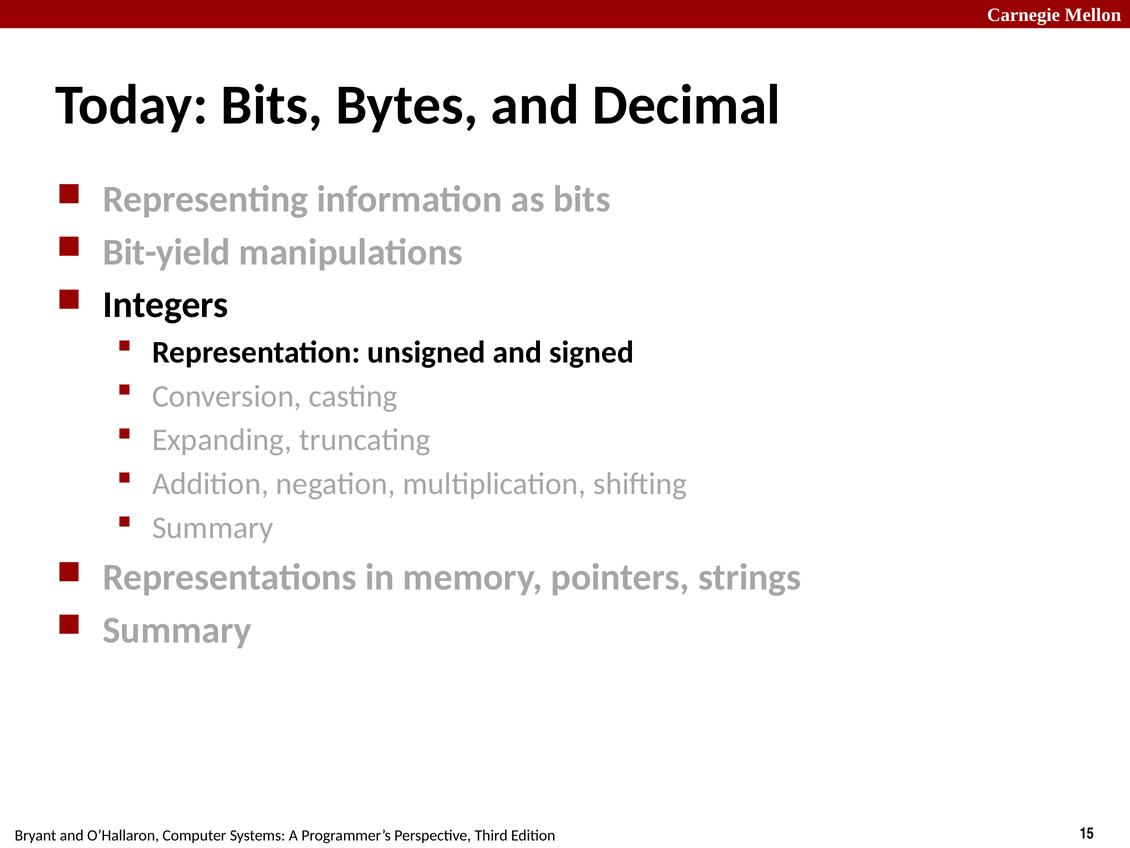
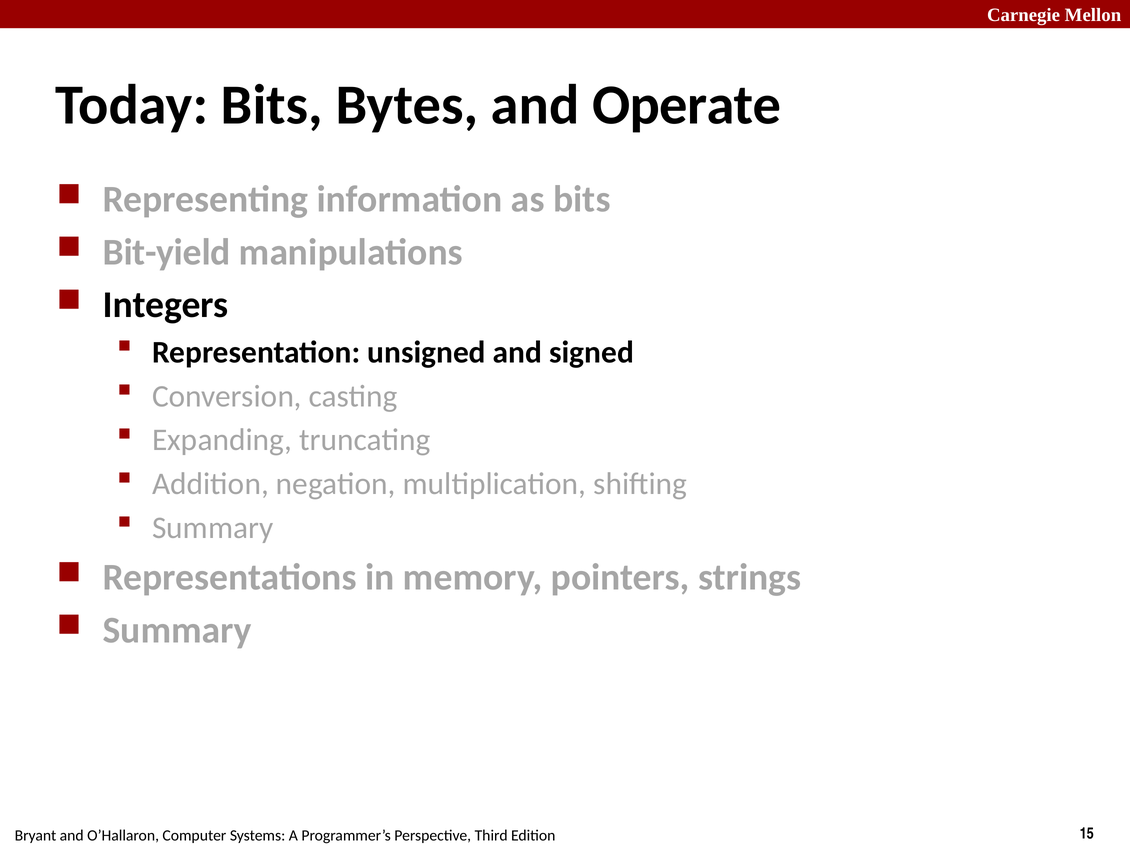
Decimal: Decimal -> Operate
